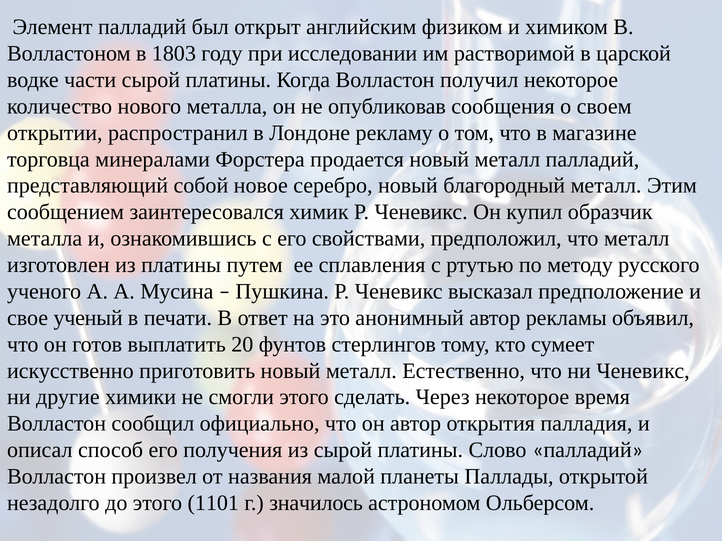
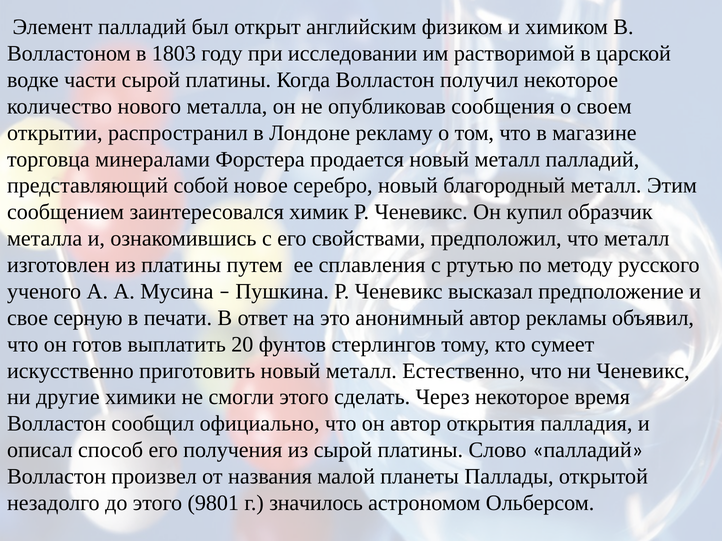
ученый: ученый -> серную
1101: 1101 -> 9801
